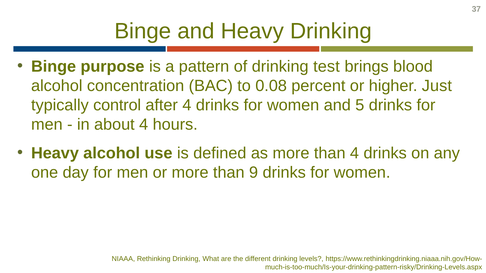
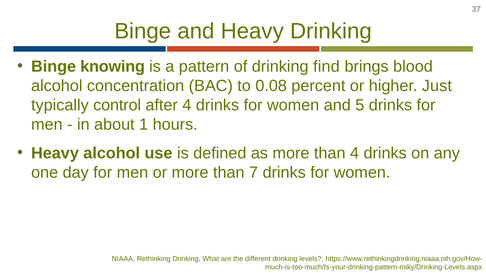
purpose: purpose -> knowing
test: test -> find
about 4: 4 -> 1
9: 9 -> 7
